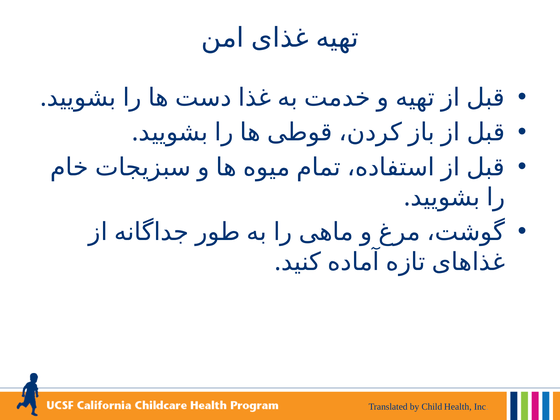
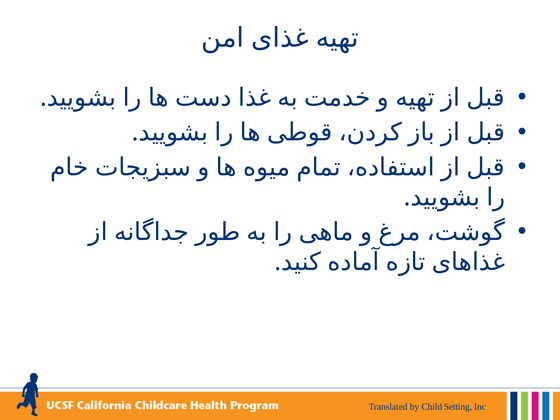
Health: Health -> Setting
